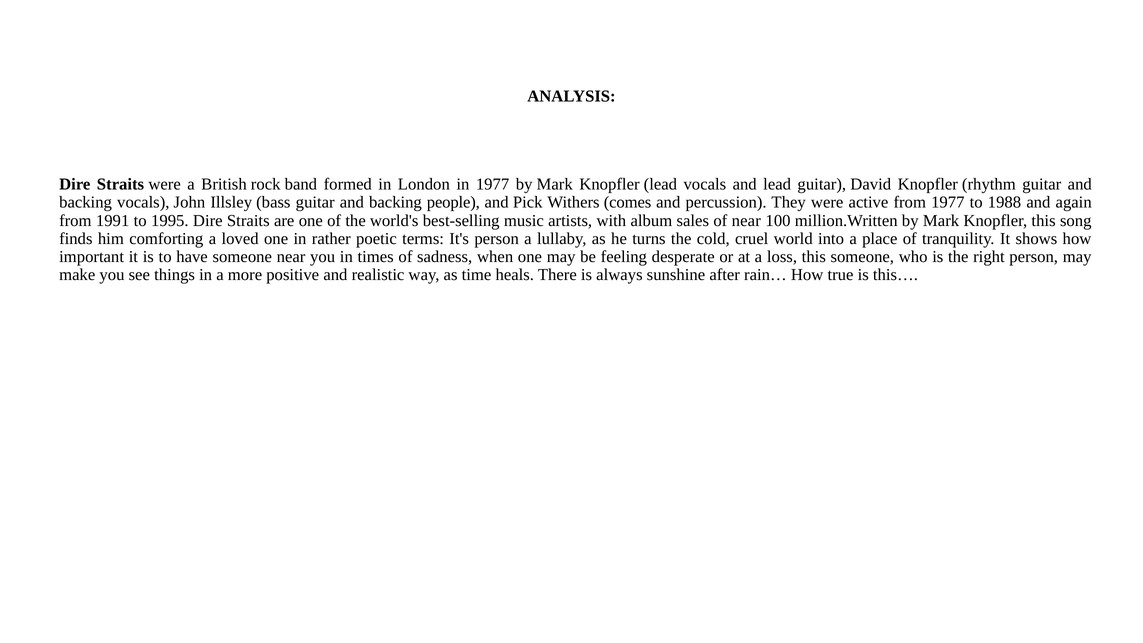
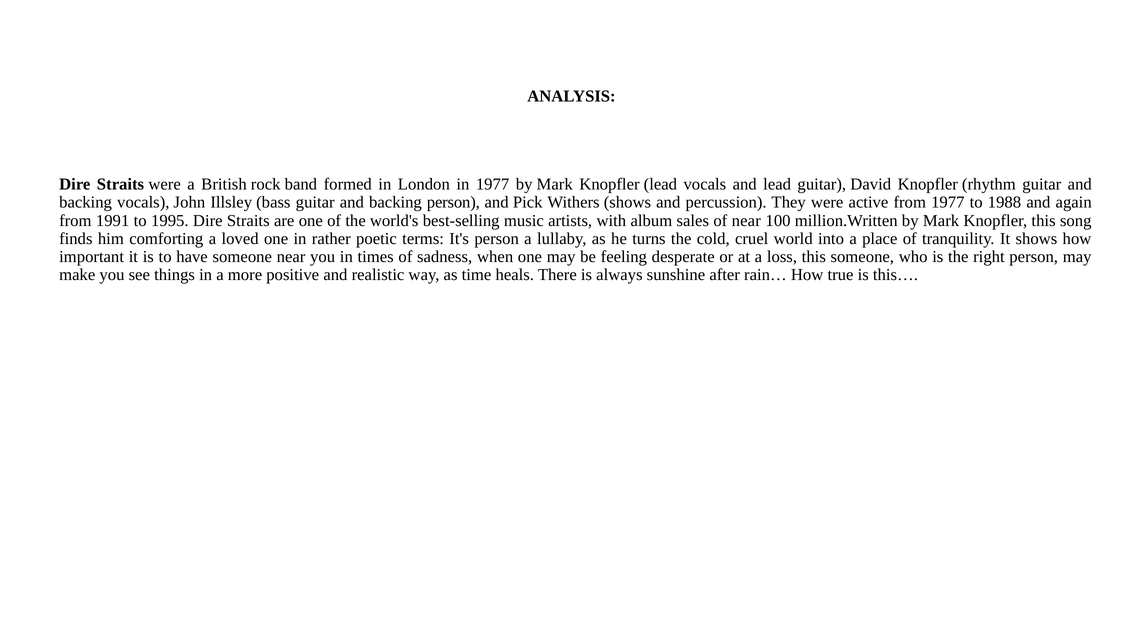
backing people: people -> person
Withers comes: comes -> shows
